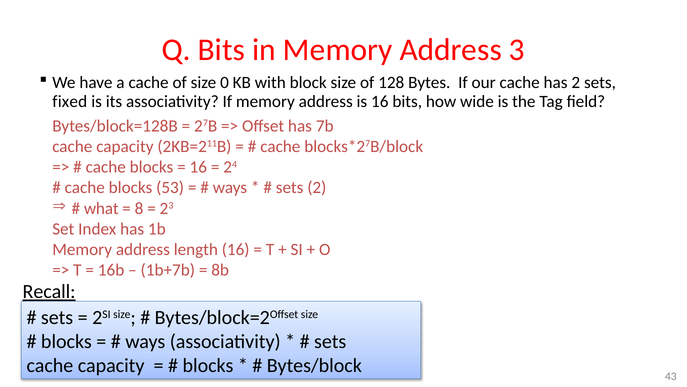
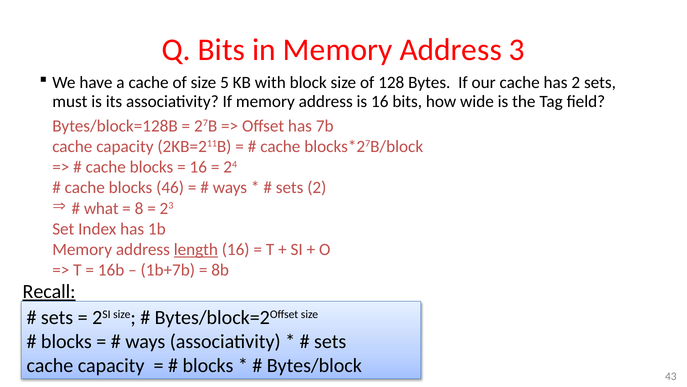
0: 0 -> 5
fixed: fixed -> must
53: 53 -> 46
length underline: none -> present
